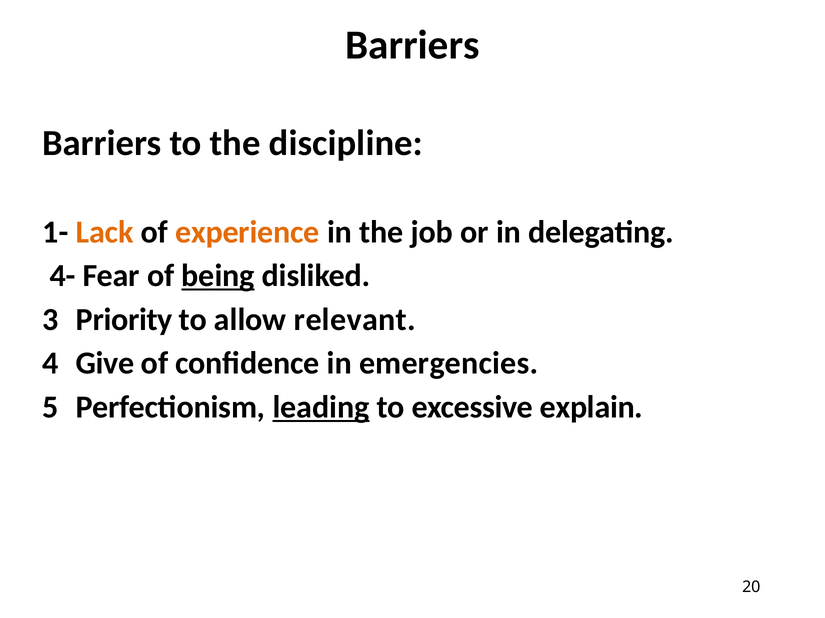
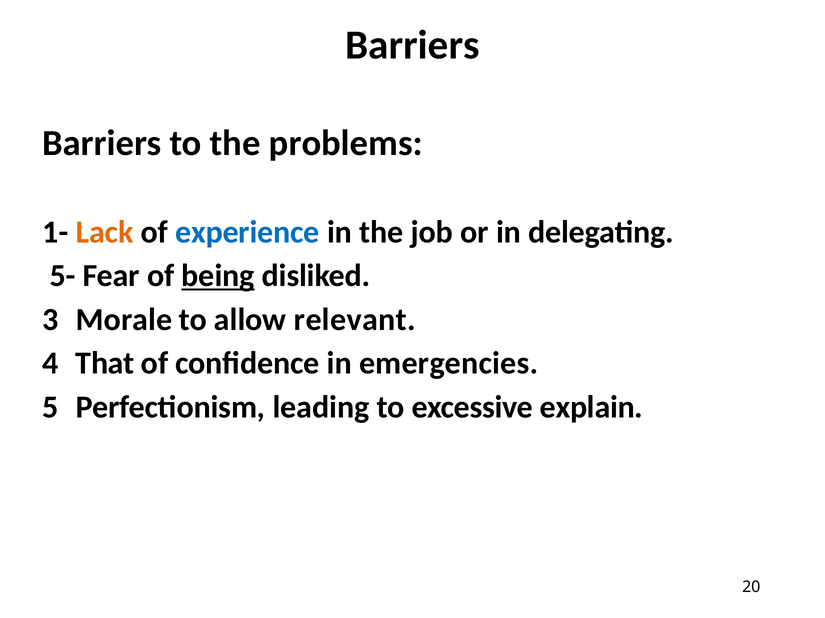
discipline: discipline -> problems
experience colour: orange -> blue
4-: 4- -> 5-
Priority: Priority -> Morale
Give: Give -> That
leading underline: present -> none
